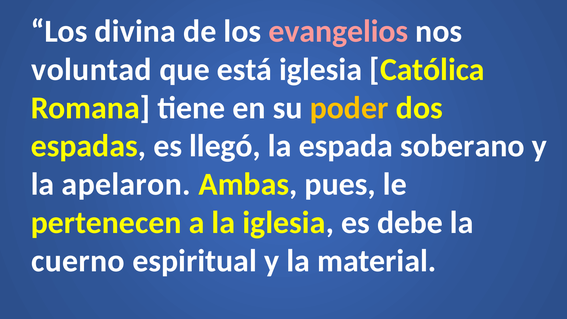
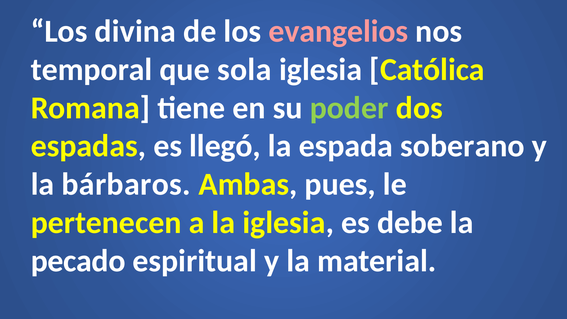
voluntad: voluntad -> temporal
está: está -> sola
poder colour: yellow -> light green
apelaron: apelaron -> bárbaros
cuerno: cuerno -> pecado
